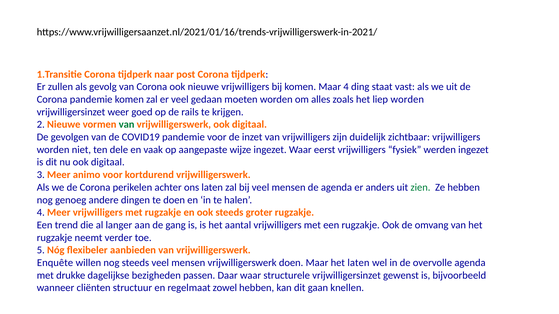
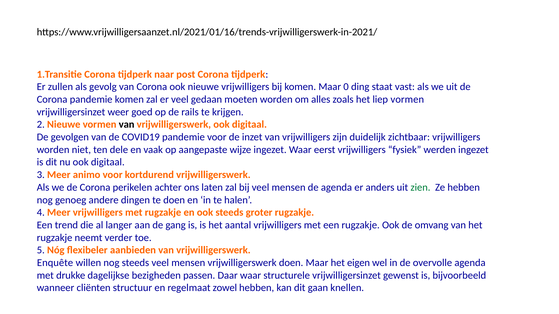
Maar 4: 4 -> 0
liep worden: worden -> vormen
van at (127, 125) colour: green -> black
het laten: laten -> eigen
